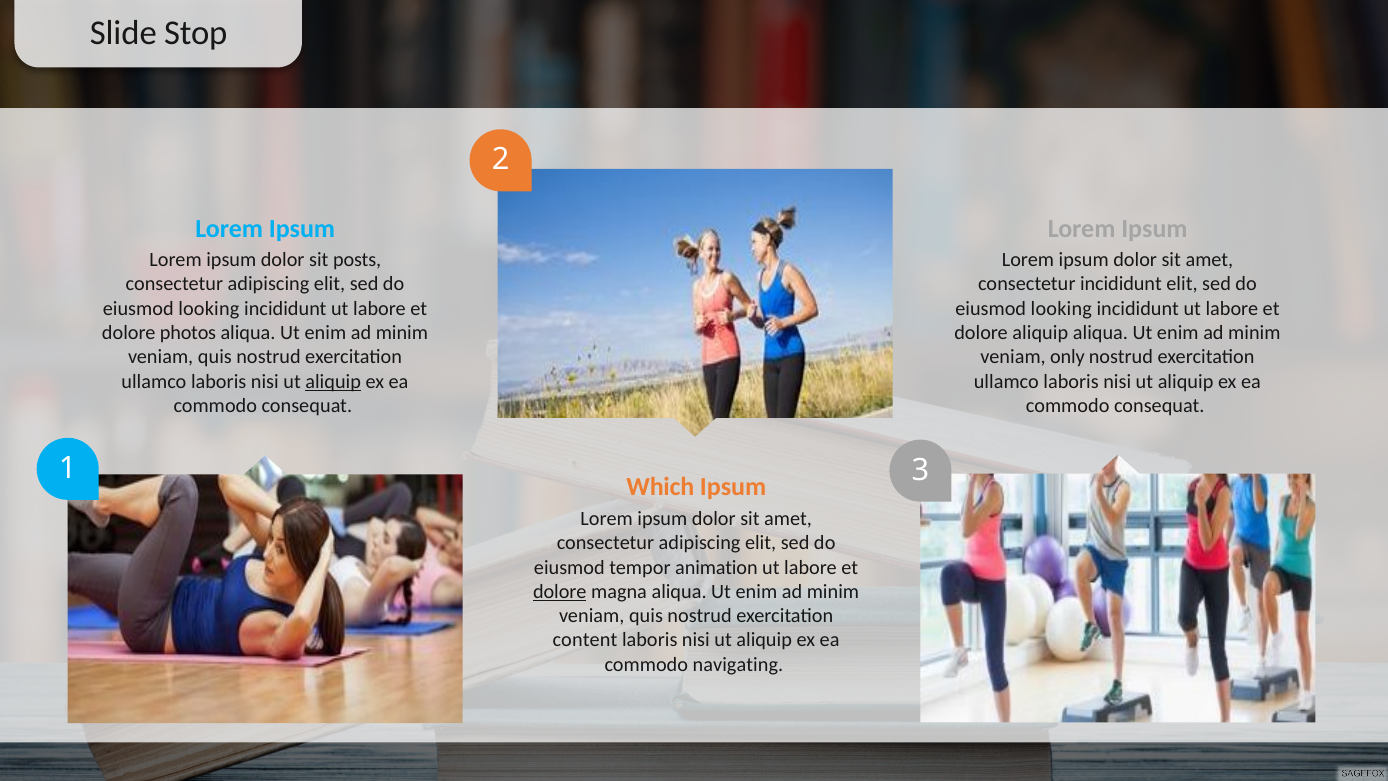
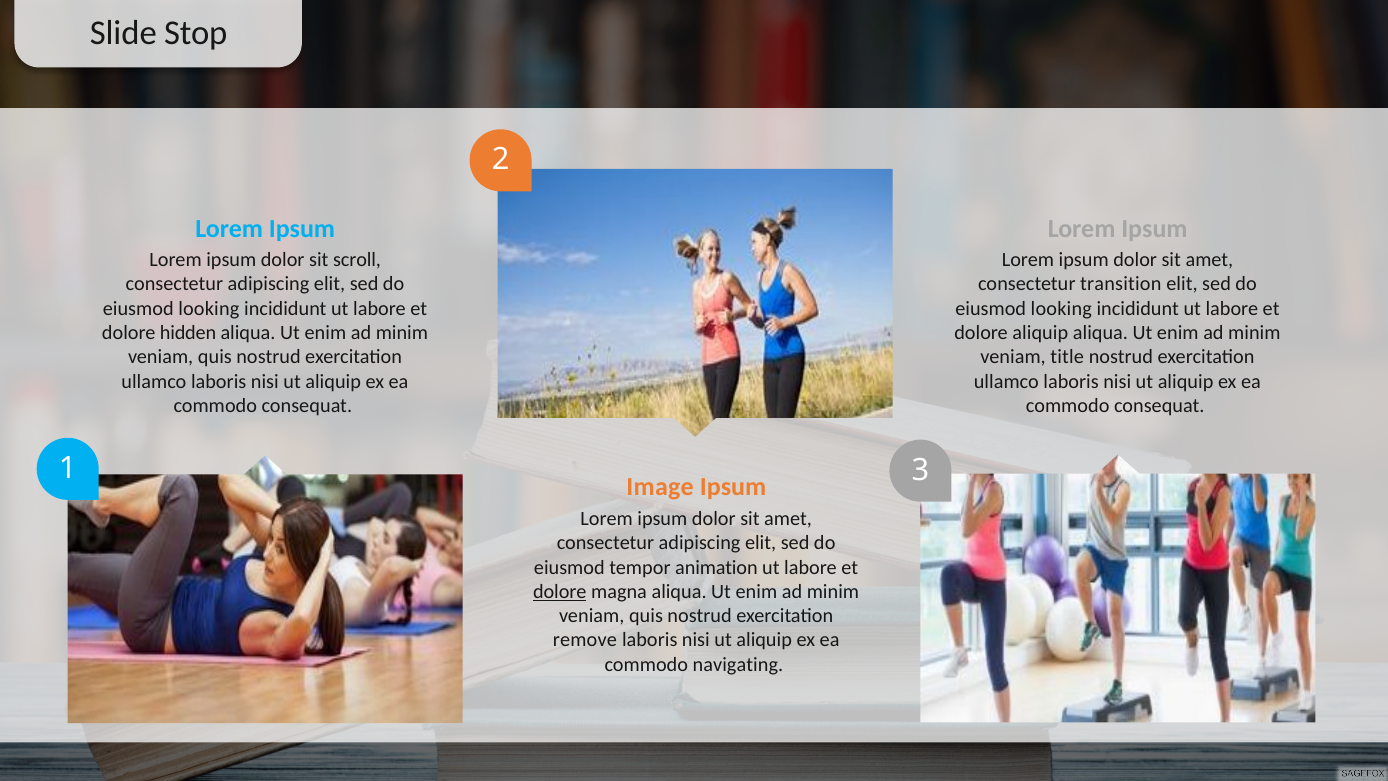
posts: posts -> scroll
consectetur incididunt: incididunt -> transition
photos: photos -> hidden
only: only -> title
aliquip at (333, 381) underline: present -> none
Which: Which -> Image
content: content -> remove
